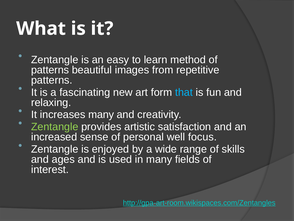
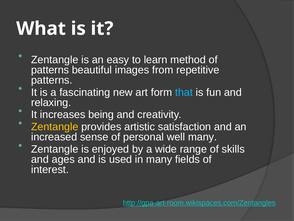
increases many: many -> being
Zentangle at (55, 127) colour: light green -> yellow
well focus: focus -> many
